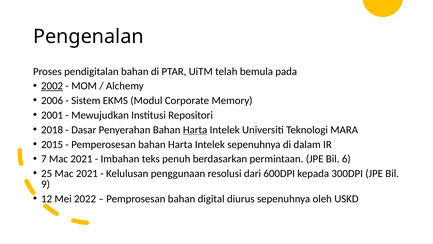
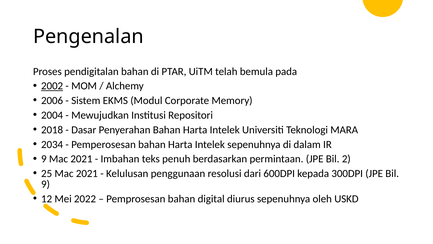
2001: 2001 -> 2004
Harta at (195, 130) underline: present -> none
2015: 2015 -> 2034
7 at (44, 159): 7 -> 9
6: 6 -> 2
